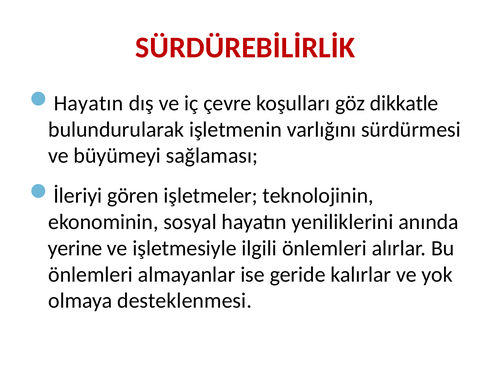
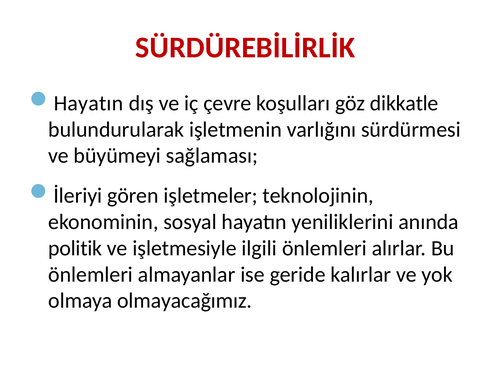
yerine: yerine -> politik
desteklenmesi: desteklenmesi -> olmayacağımız
